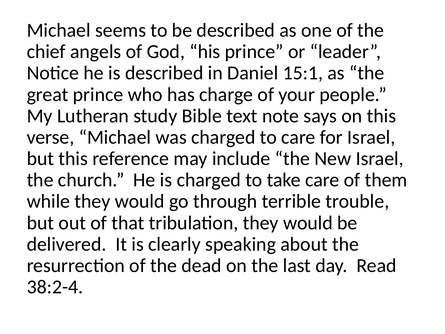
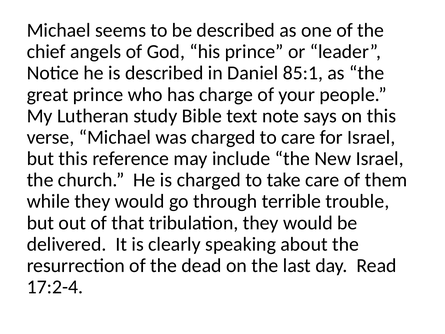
15:1: 15:1 -> 85:1
38:2-4: 38:2-4 -> 17:2-4
